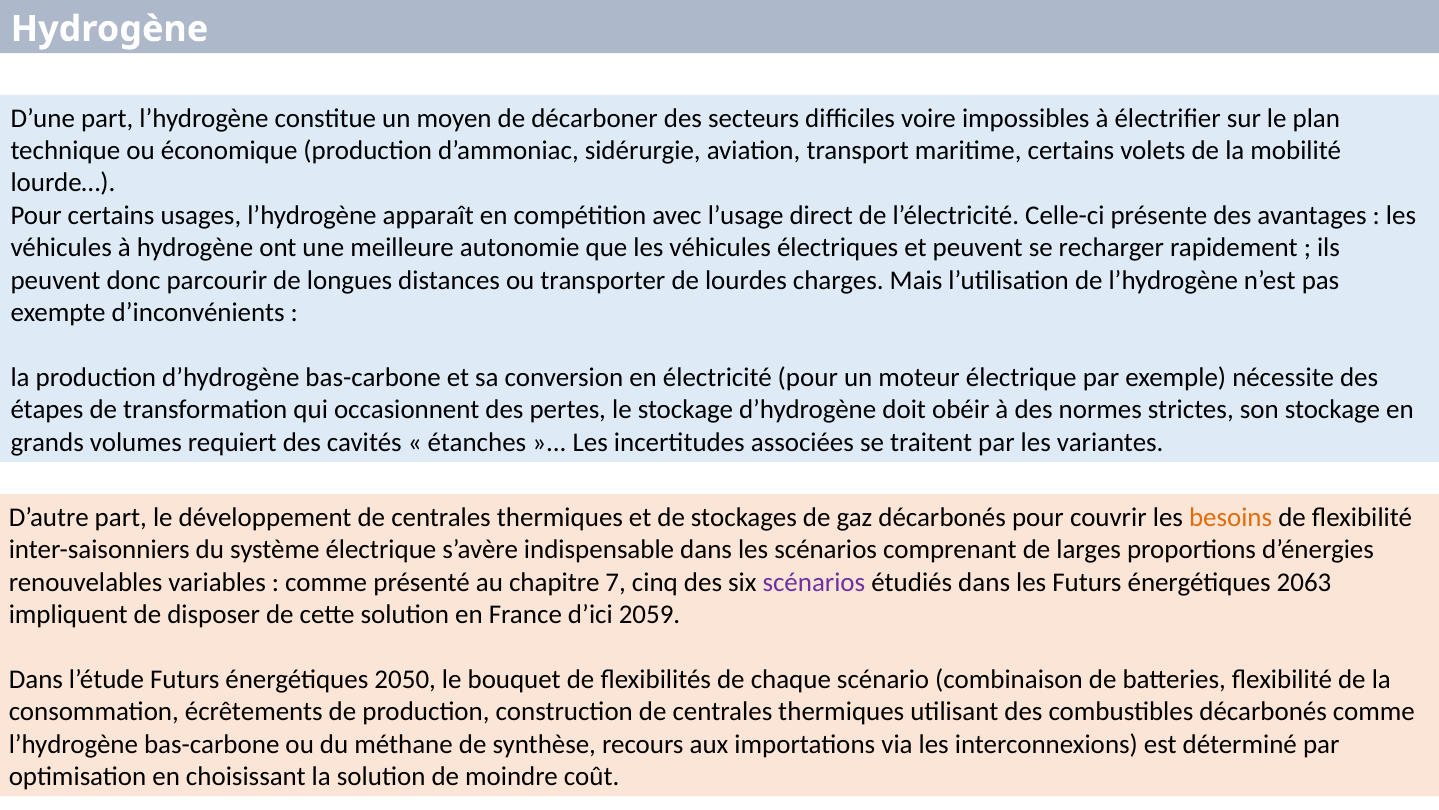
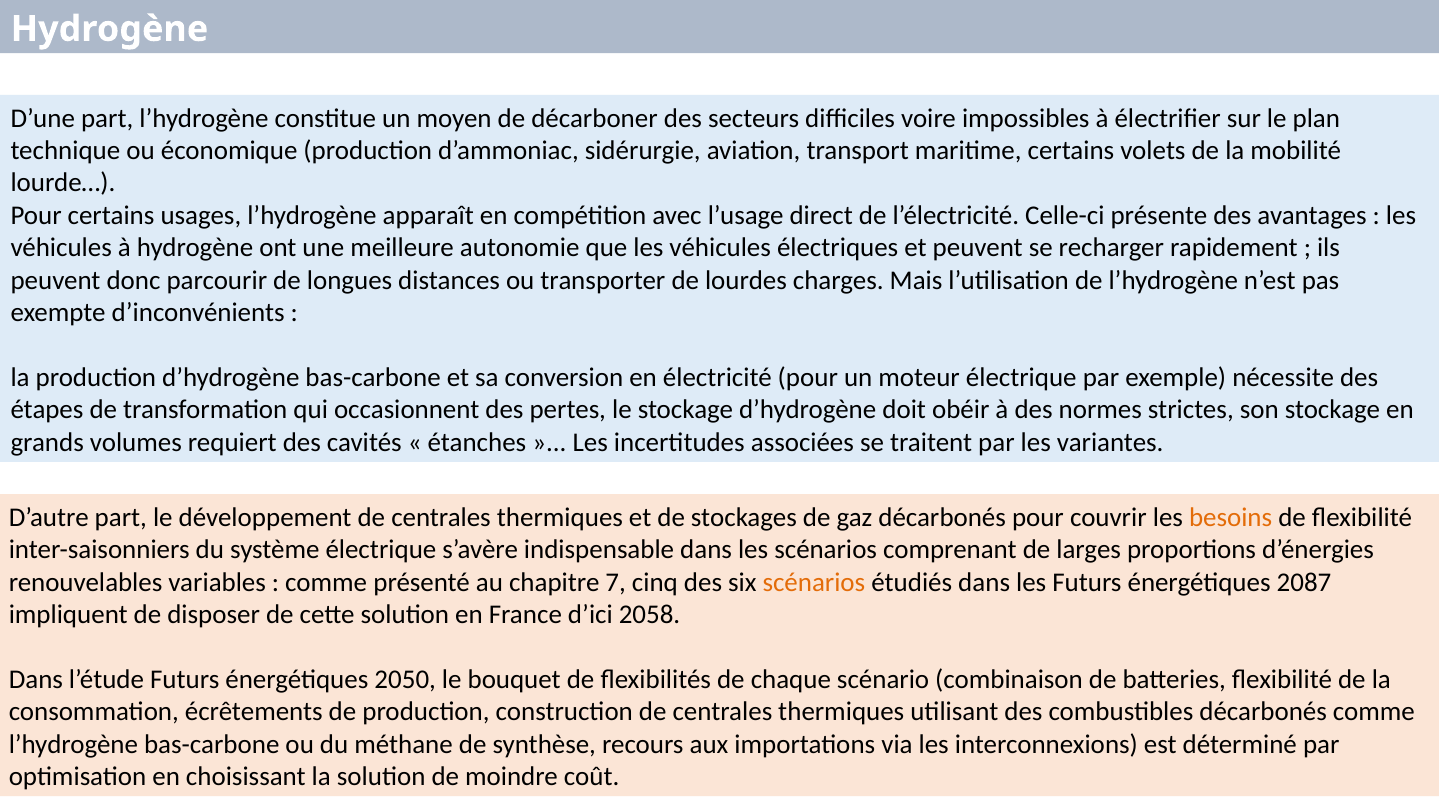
scénarios at (814, 582) colour: purple -> orange
2063: 2063 -> 2087
2059: 2059 -> 2058
